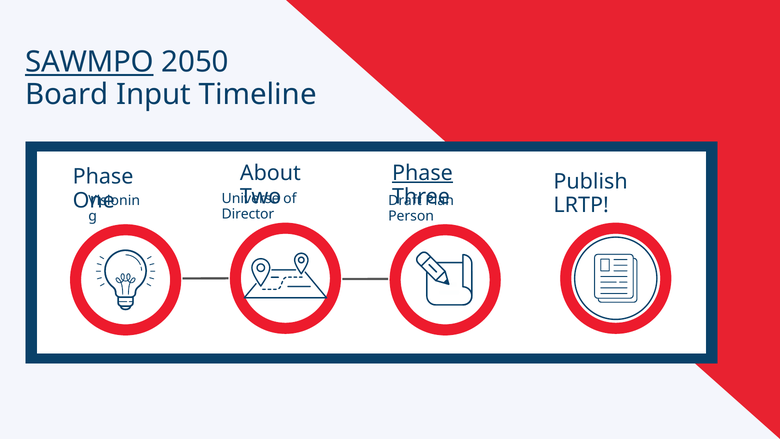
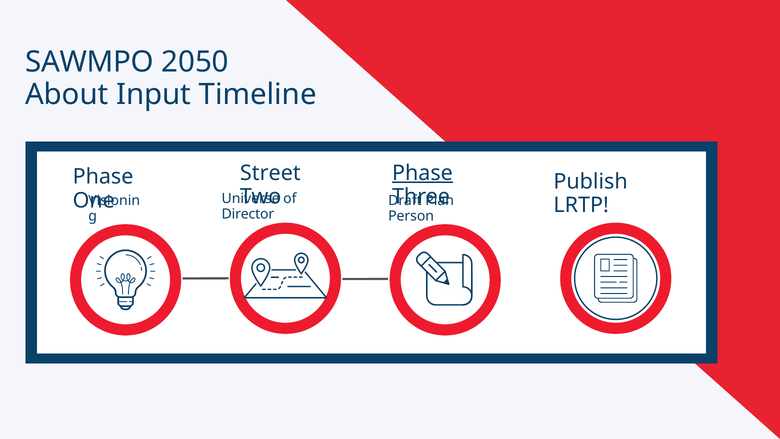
SAWMPO underline: present -> none
Board: Board -> About
About: About -> Street
